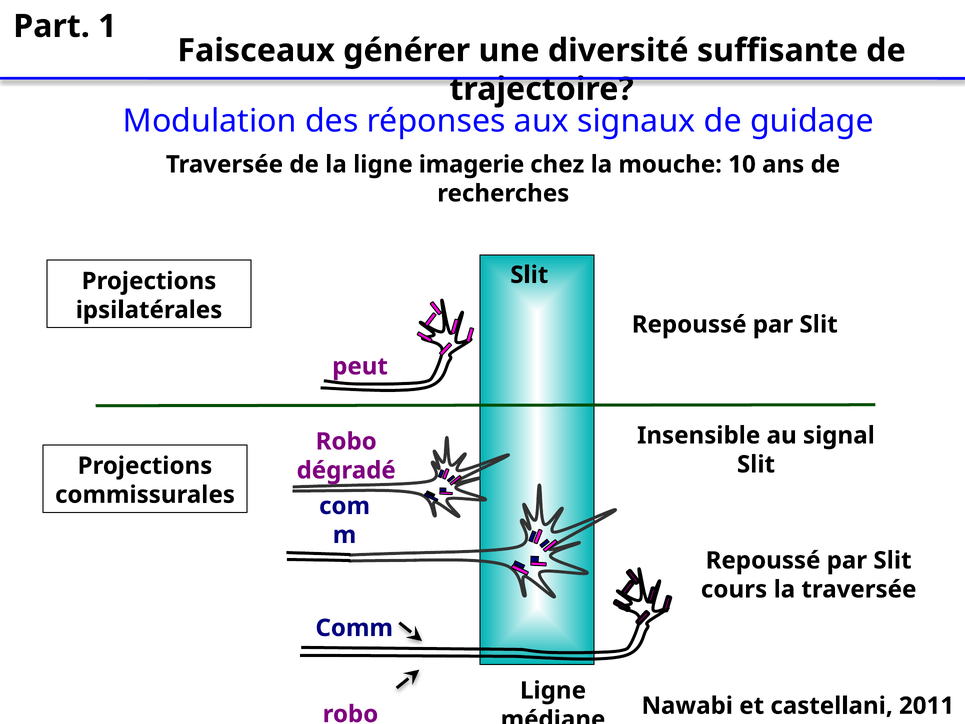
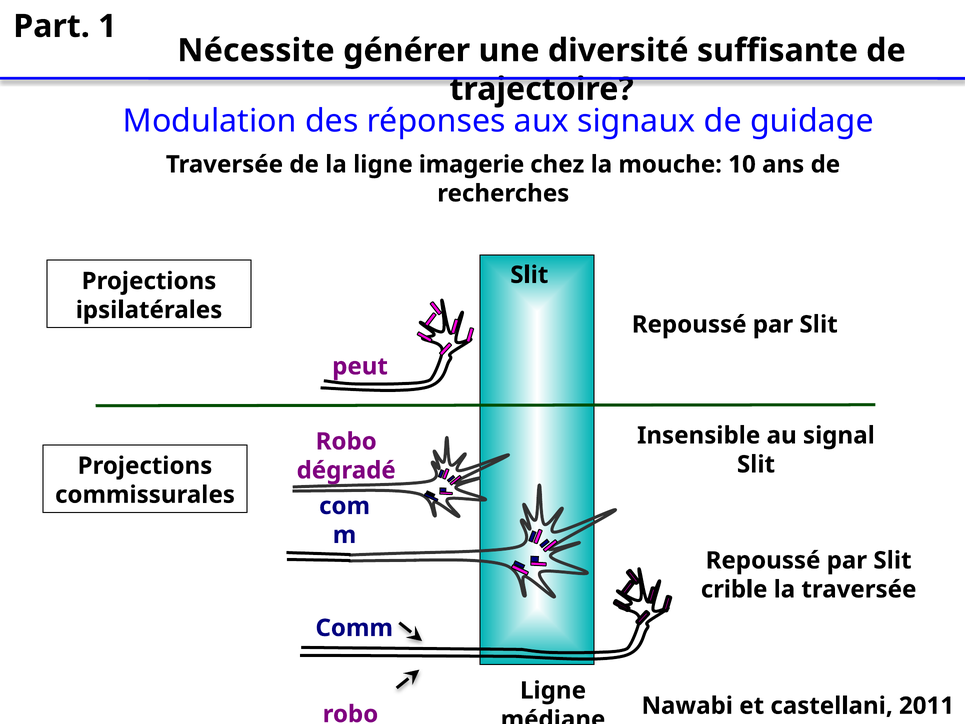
Faisceaux: Faisceaux -> Nécessite
cours: cours -> crible
